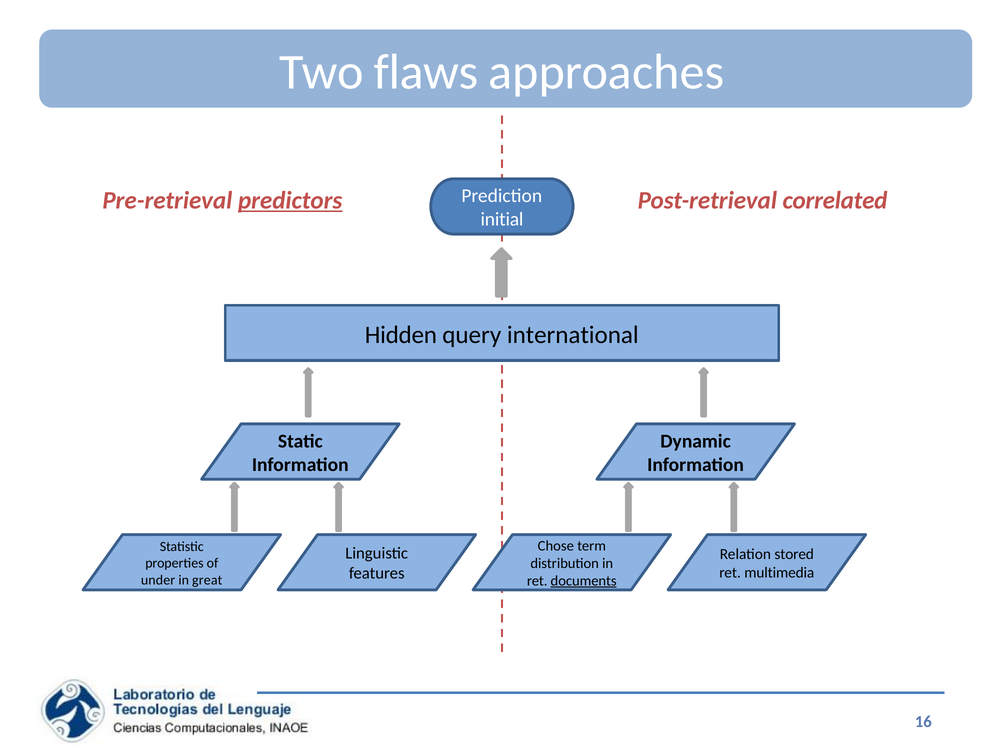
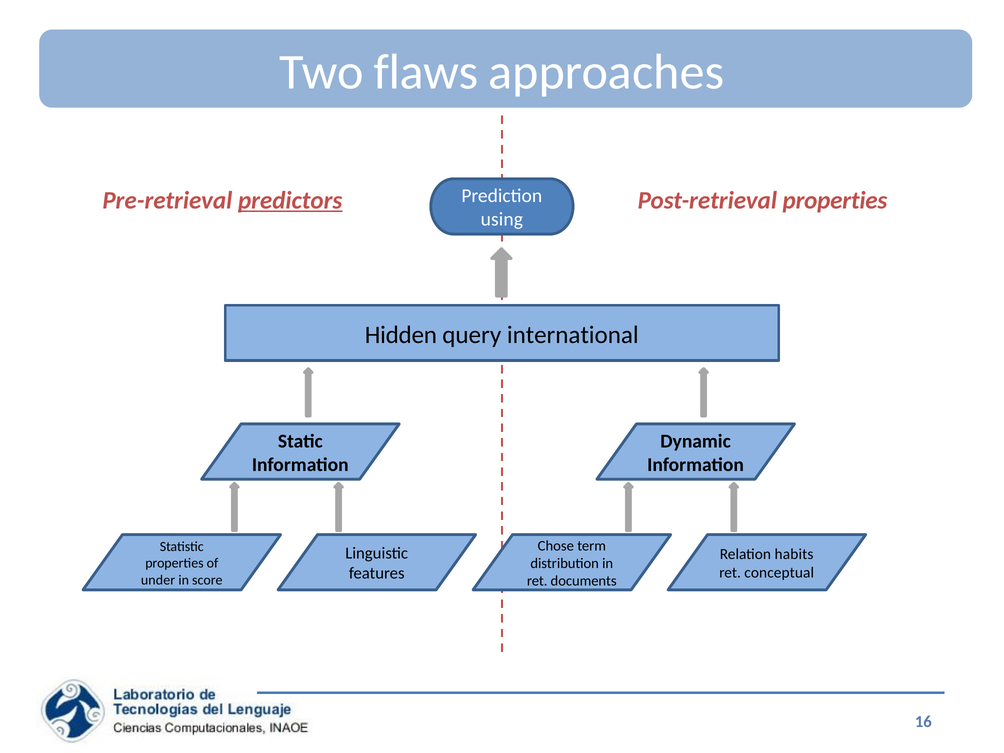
Post-retrieval correlated: correlated -> properties
initial: initial -> using
stored: stored -> habits
multimedia: multimedia -> conceptual
great: great -> score
documents underline: present -> none
